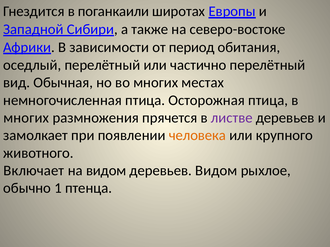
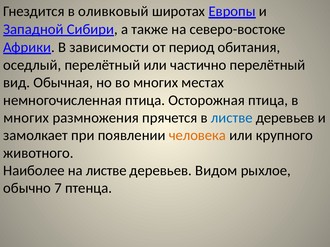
поганкаили: поганкаили -> оливковый
листве at (232, 118) colour: purple -> blue
Включает: Включает -> Наиболее
на видом: видом -> листве
1: 1 -> 7
